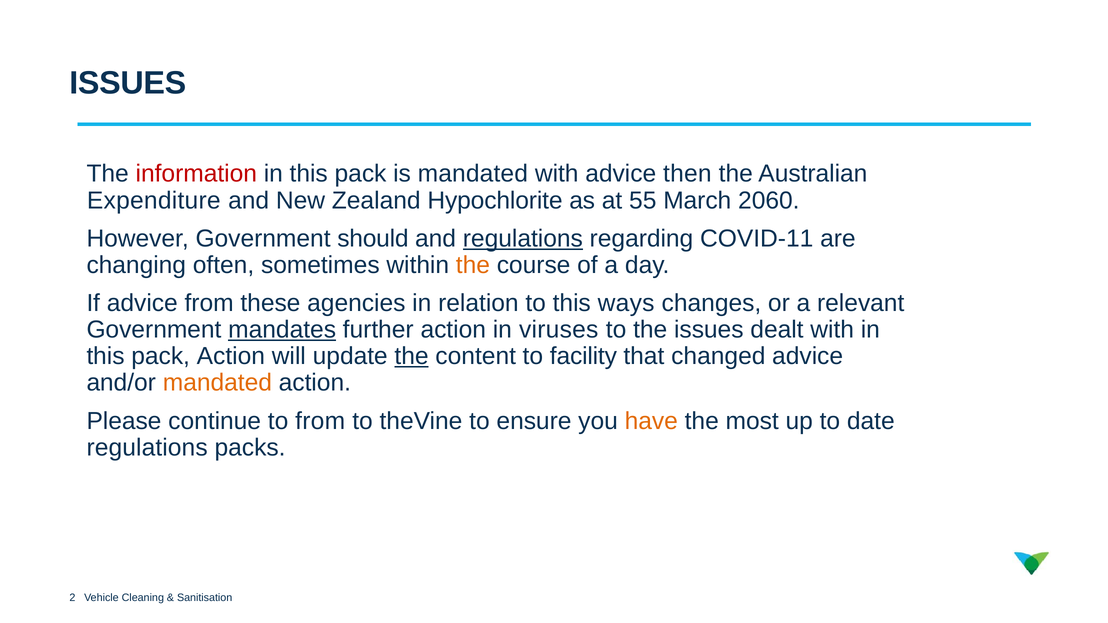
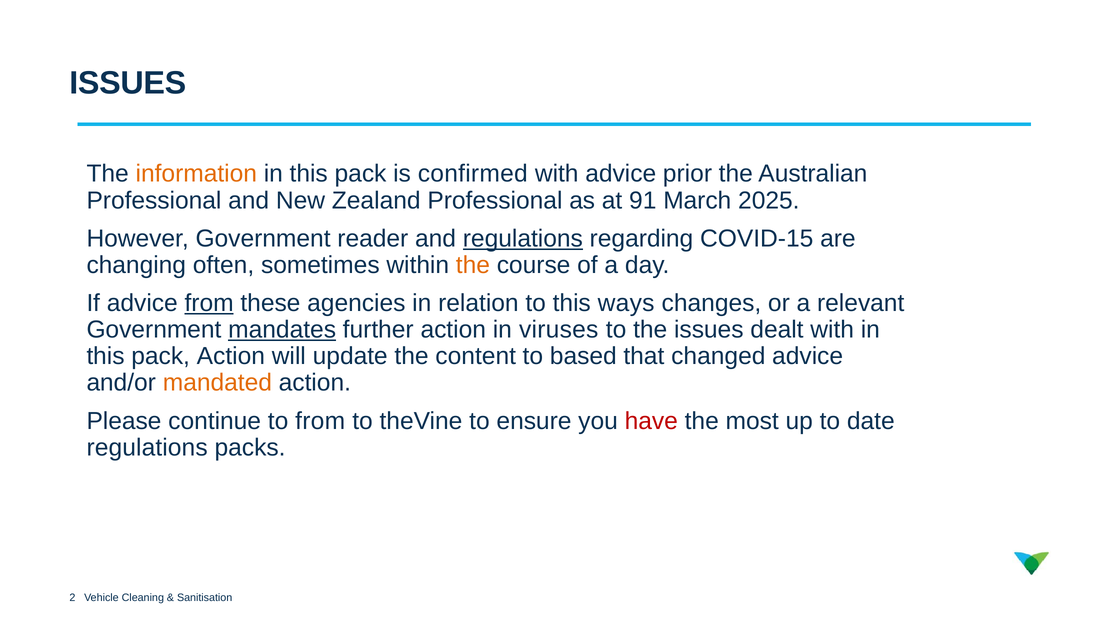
information colour: red -> orange
is mandated: mandated -> confirmed
then: then -> prior
Expenditure at (154, 200): Expenditure -> Professional
Zealand Hypochlorite: Hypochlorite -> Professional
55: 55 -> 91
2060: 2060 -> 2025
should: should -> reader
COVID-11: COVID-11 -> COVID-15
from at (209, 303) underline: none -> present
the at (412, 356) underline: present -> none
facility: facility -> based
have colour: orange -> red
